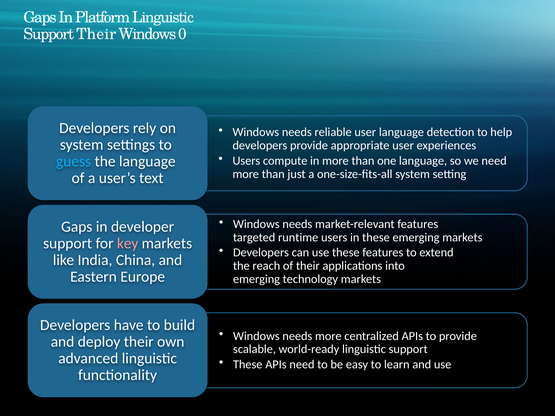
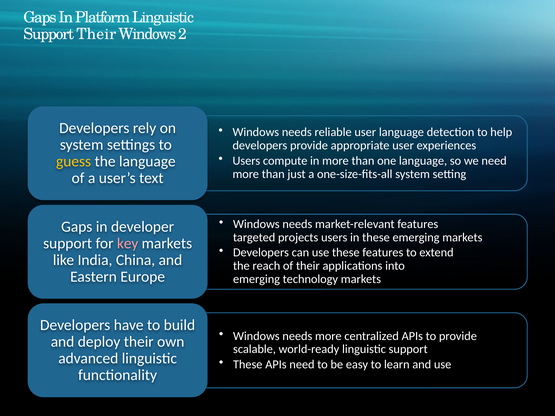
0: 0 -> 2
guess colour: light blue -> yellow
runtime: runtime -> projects
